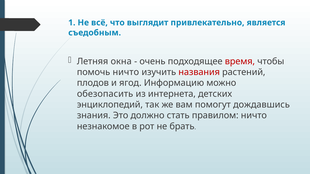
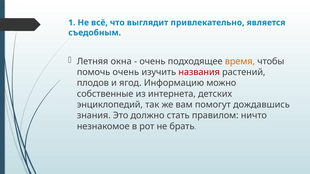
время colour: red -> orange
помочь ничто: ничто -> очень
обезопасить: обезопасить -> собственные
